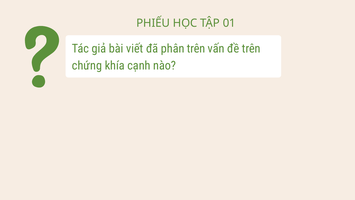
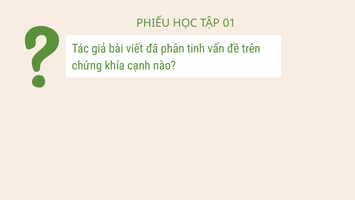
phân trên: trên -> tinh
